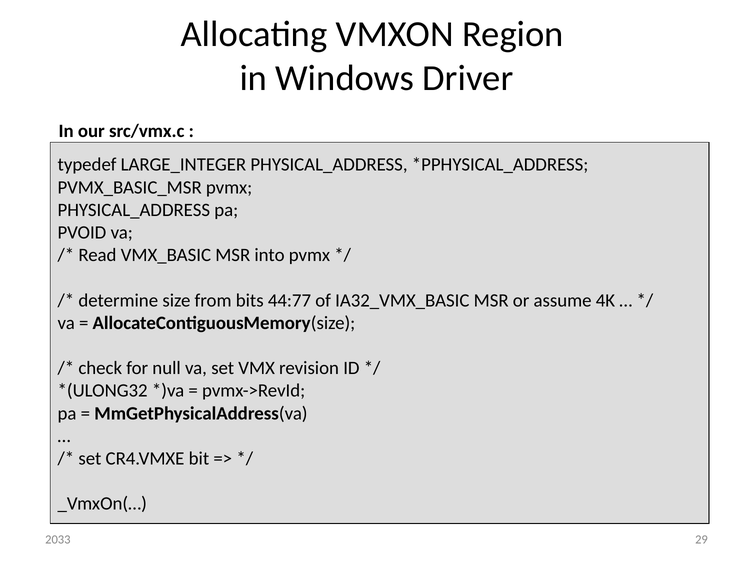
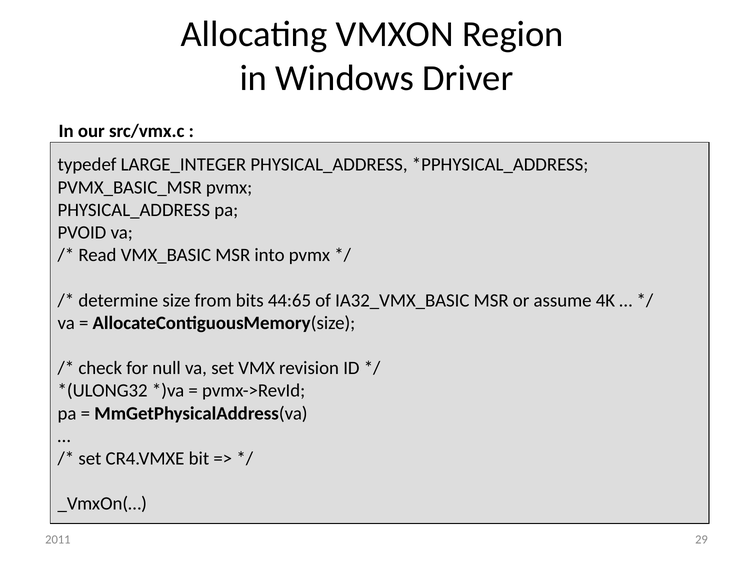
44:77: 44:77 -> 44:65
2033: 2033 -> 2011
